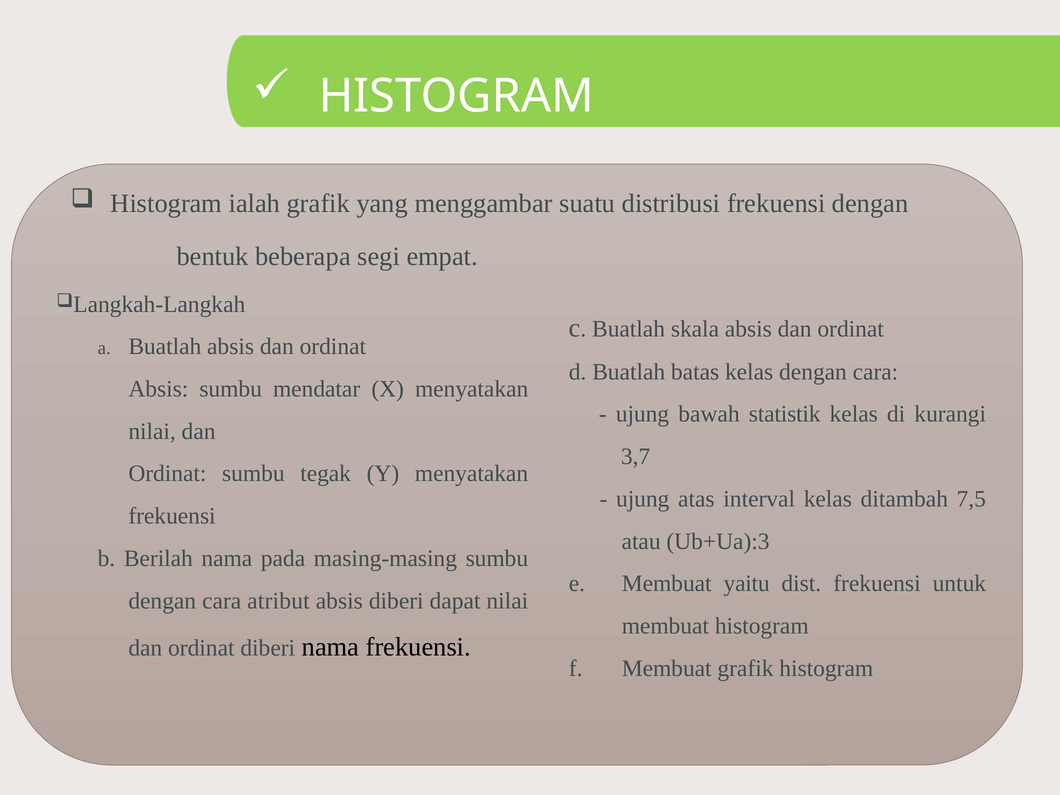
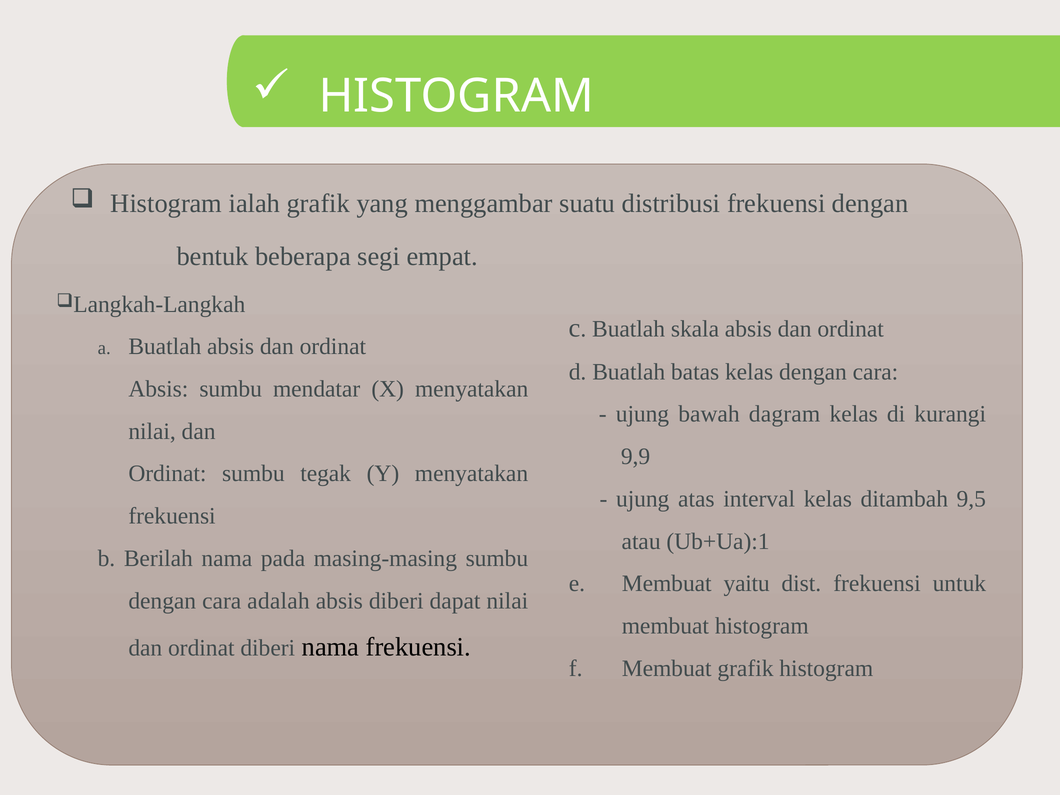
statistik: statistik -> dagram
3,7: 3,7 -> 9,9
7,5: 7,5 -> 9,5
Ub+Ua):3: Ub+Ua):3 -> Ub+Ua):1
atribut: atribut -> adalah
